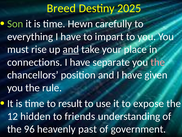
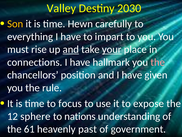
Breed: Breed -> Valley
2025: 2025 -> 2030
Son colour: light green -> yellow
your underline: none -> present
separate: separate -> hallmark
result: result -> focus
hidden: hidden -> sphere
friends: friends -> nations
96: 96 -> 61
